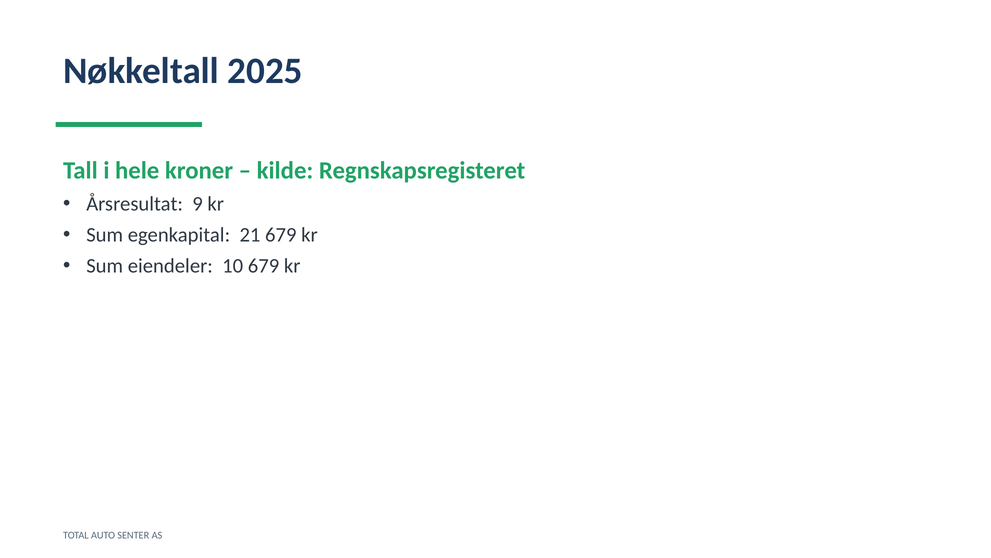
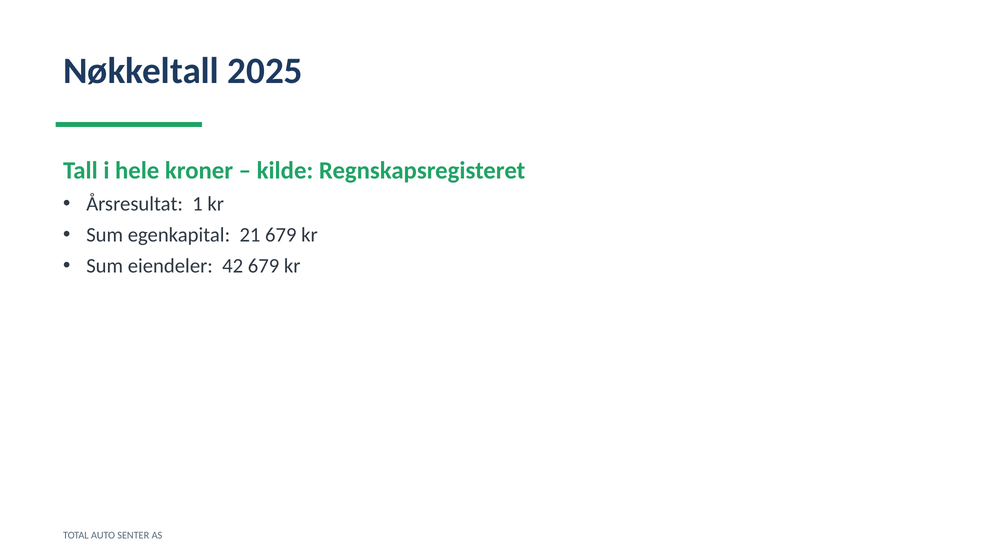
9: 9 -> 1
10: 10 -> 42
